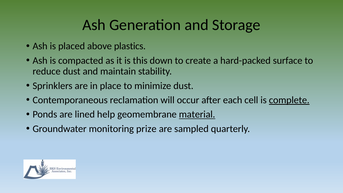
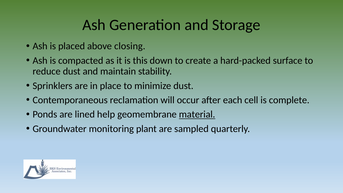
plastics: plastics -> closing
complete underline: present -> none
prize: prize -> plant
